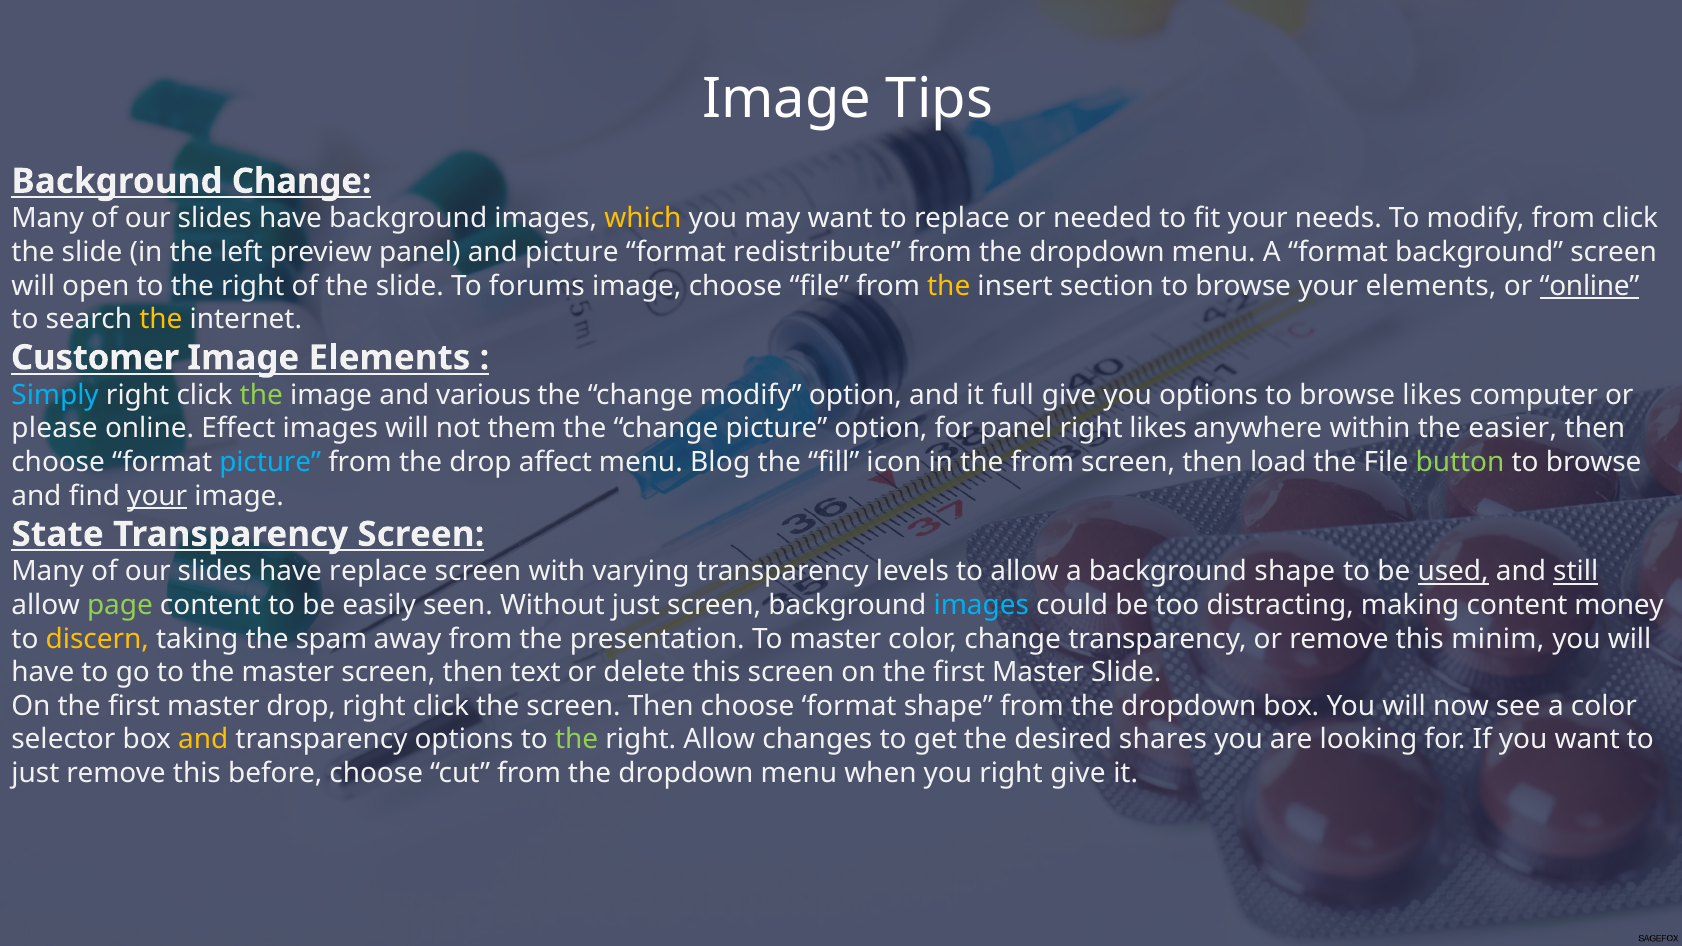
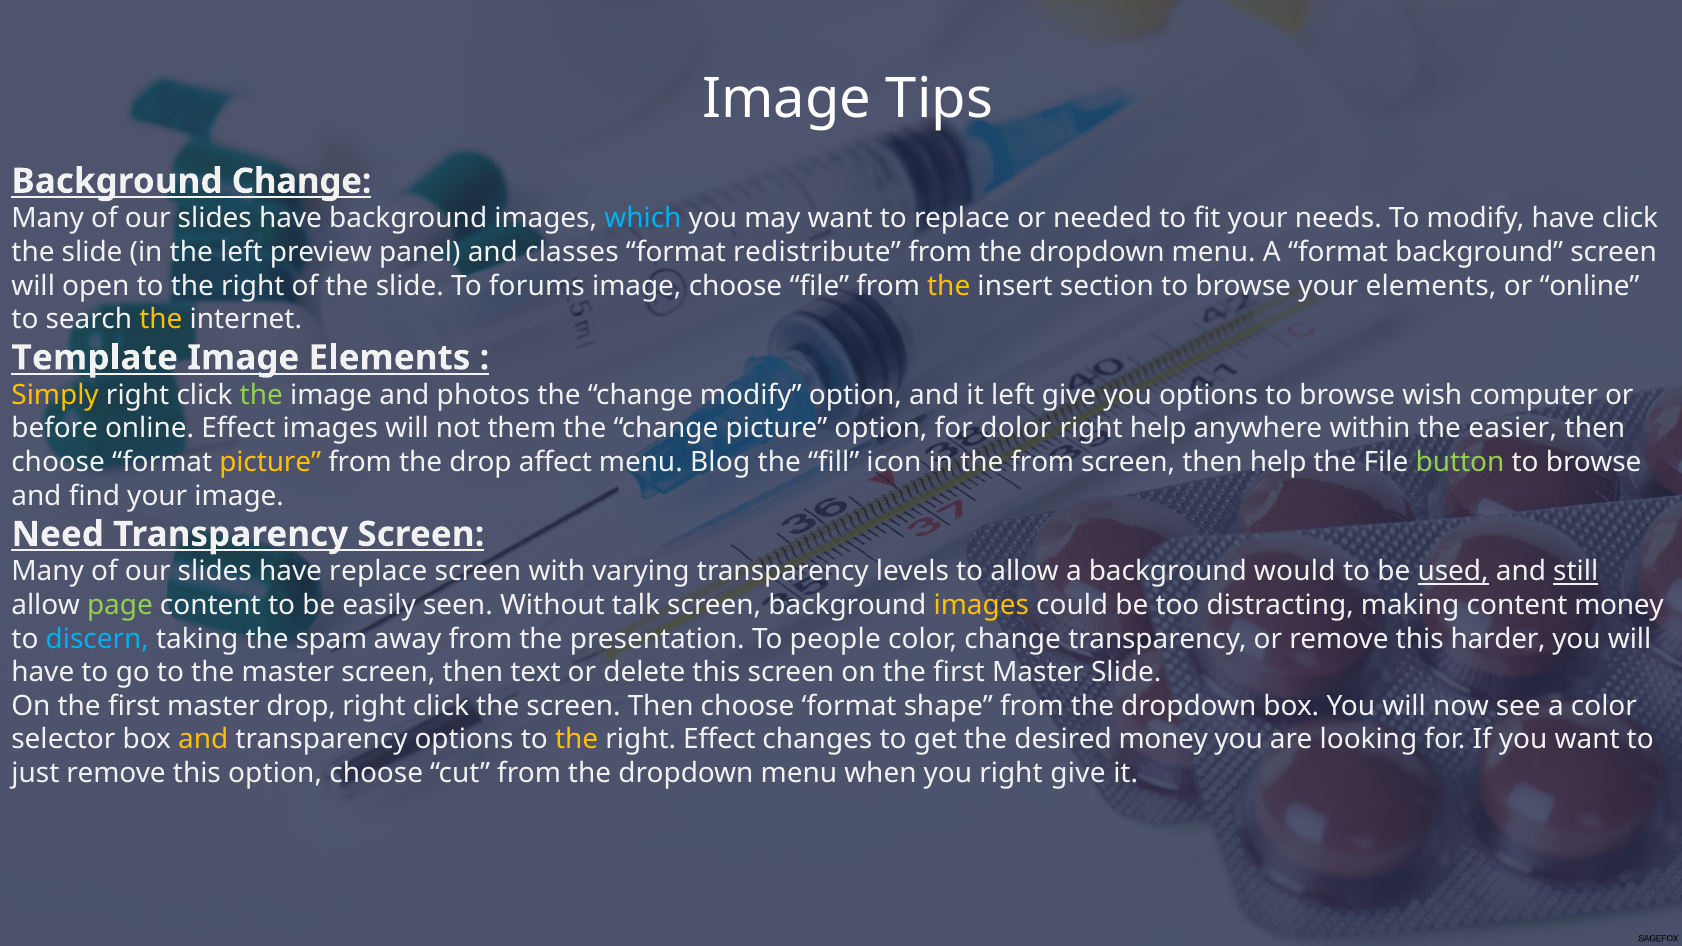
which colour: yellow -> light blue
modify from: from -> have
and picture: picture -> classes
online at (1590, 286) underline: present -> none
Customer: Customer -> Template
Simply colour: light blue -> yellow
various: various -> photos
it full: full -> left
browse likes: likes -> wish
please: please -> before
for panel: panel -> dolor
right likes: likes -> help
picture at (270, 462) colour: light blue -> yellow
then load: load -> help
your at (157, 496) underline: present -> none
State: State -> Need
background shape: shape -> would
Without just: just -> talk
images at (981, 605) colour: light blue -> yellow
discern colour: yellow -> light blue
To master: master -> people
minim: minim -> harder
the at (577, 740) colour: light green -> yellow
right Allow: Allow -> Effect
desired shares: shares -> money
this before: before -> option
